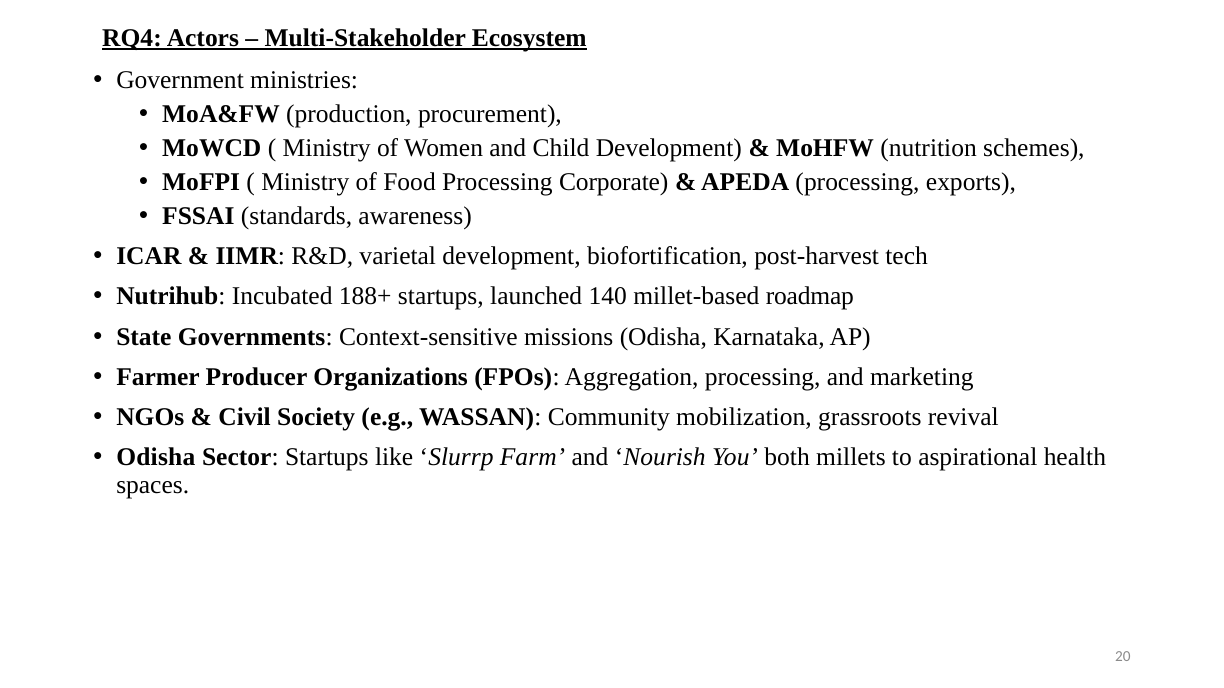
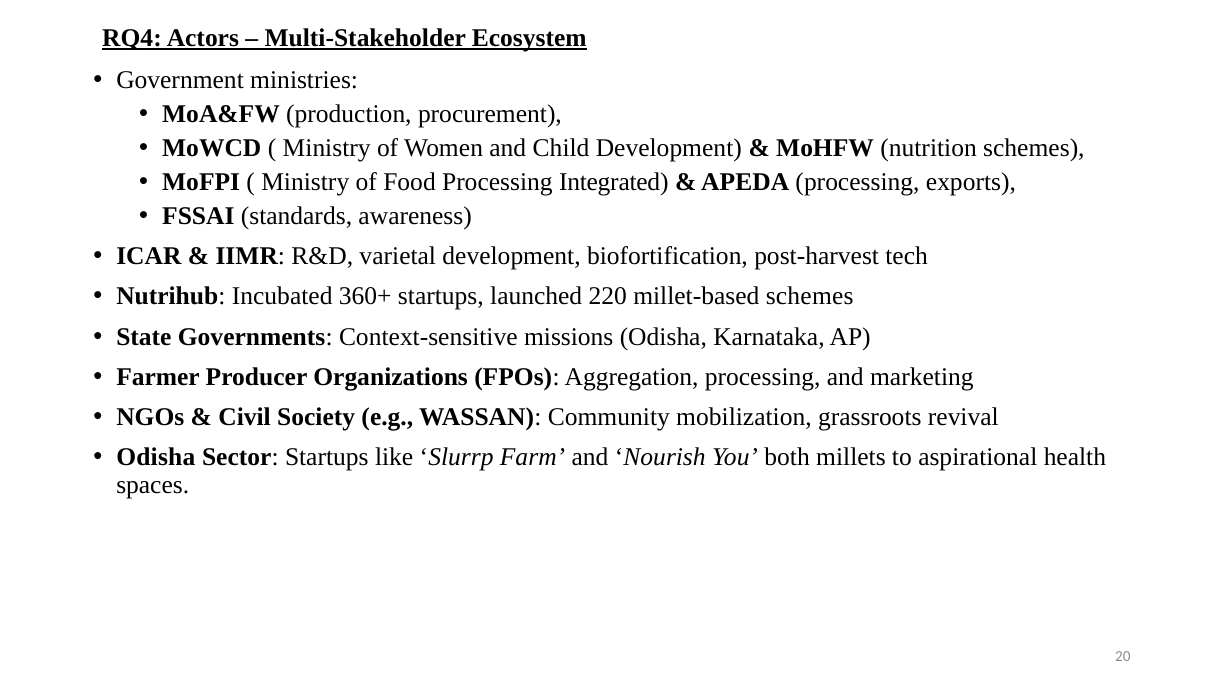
Corporate: Corporate -> Integrated
188+: 188+ -> 360+
140: 140 -> 220
millet-based roadmap: roadmap -> schemes
